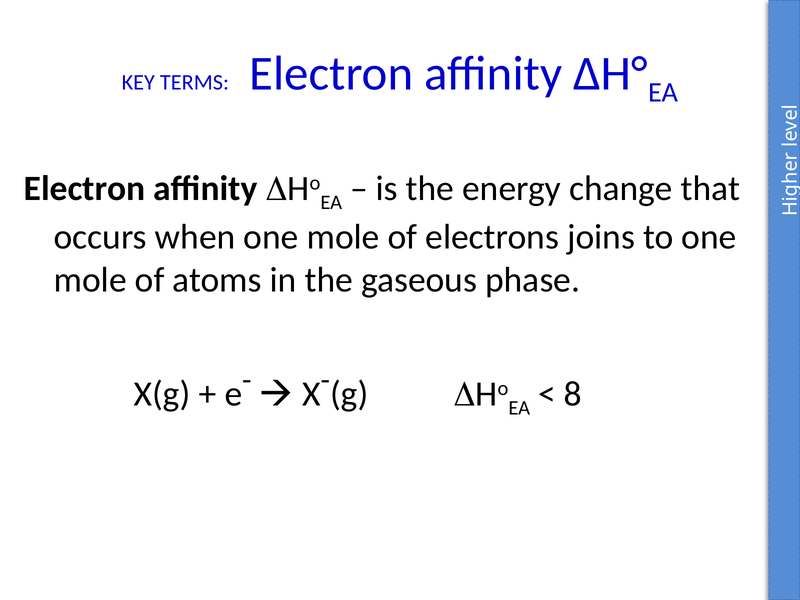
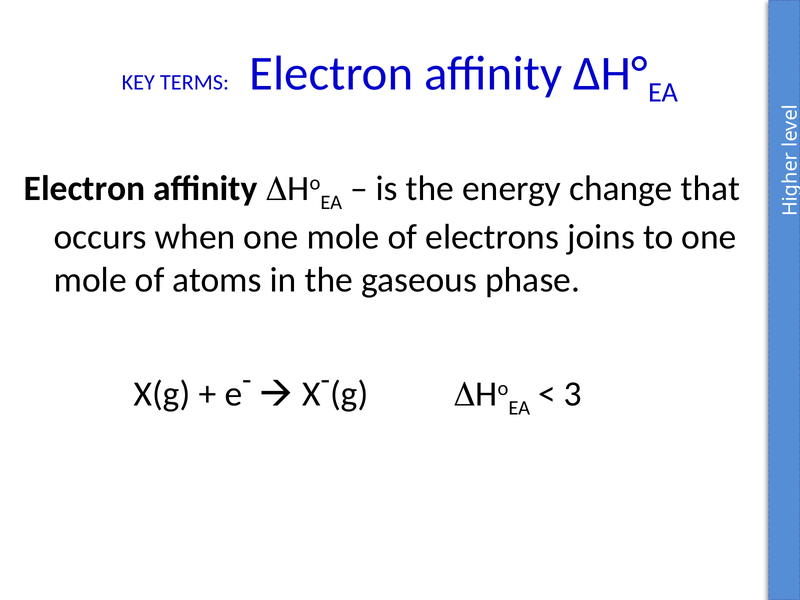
8: 8 -> 3
